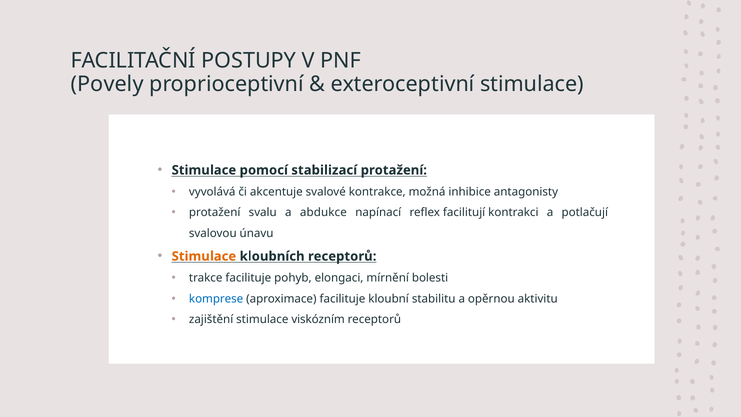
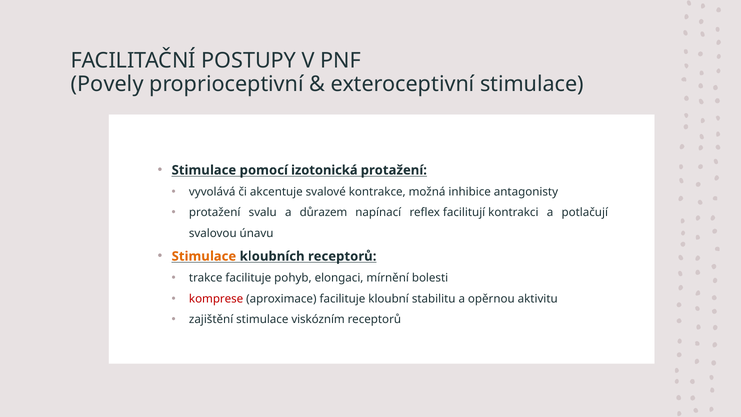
stabilizací: stabilizací -> izotonická
abdukce: abdukce -> důrazem
komprese colour: blue -> red
